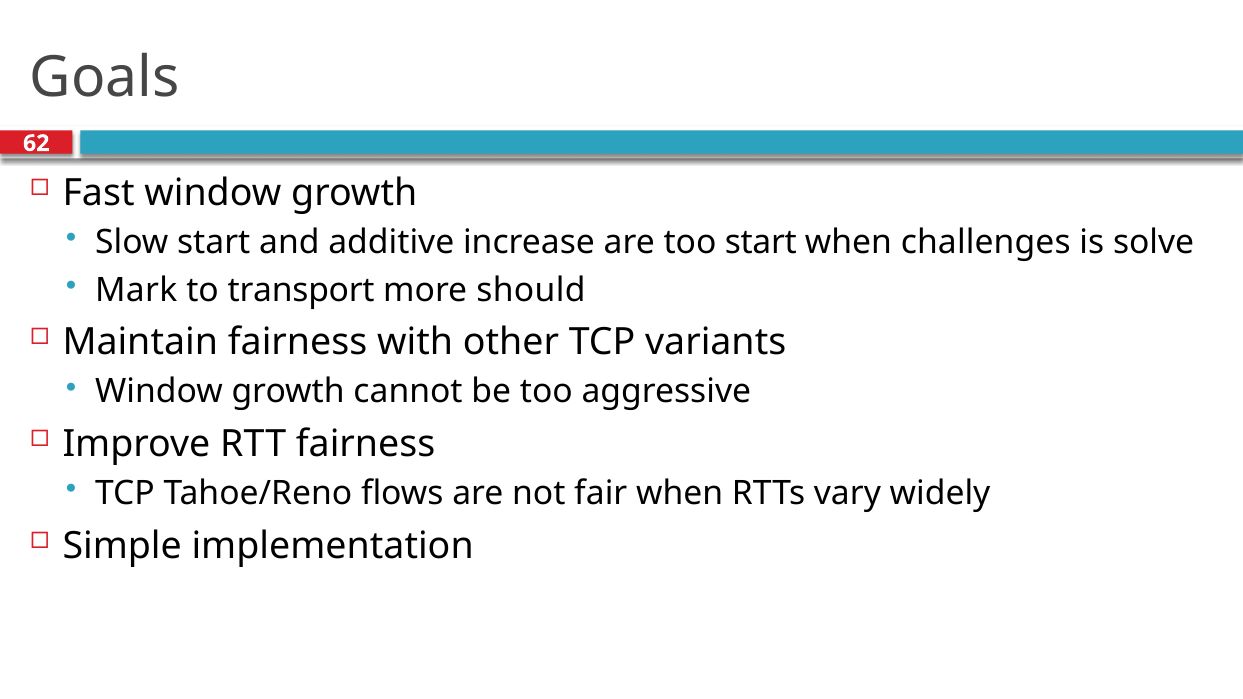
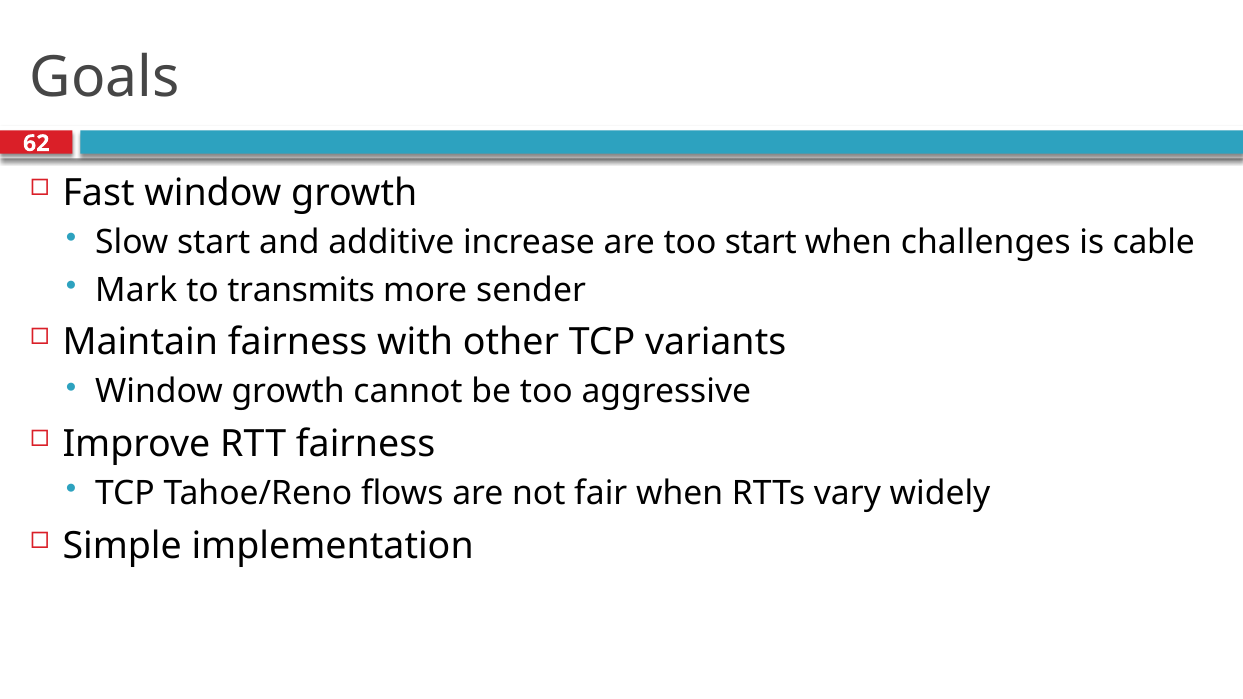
solve: solve -> cable
transport: transport -> transmits
should: should -> sender
